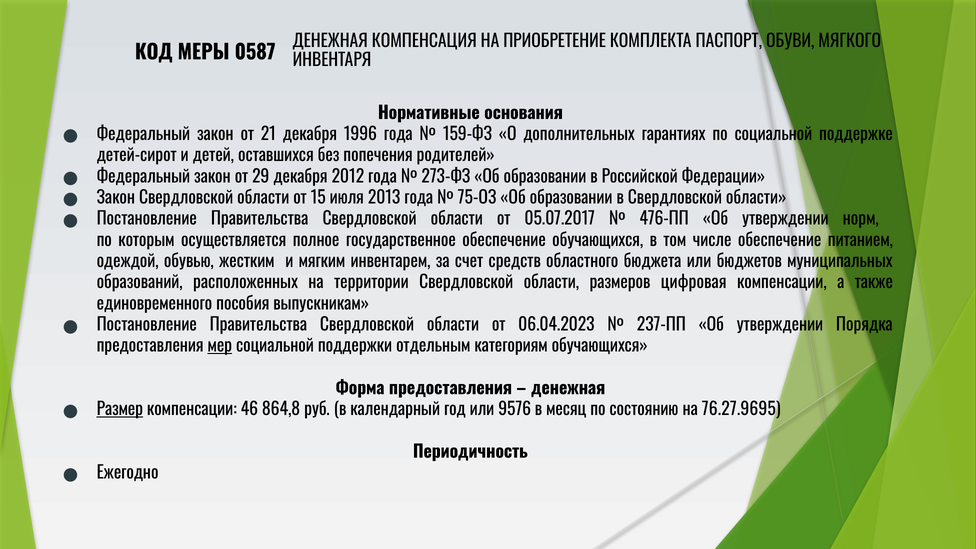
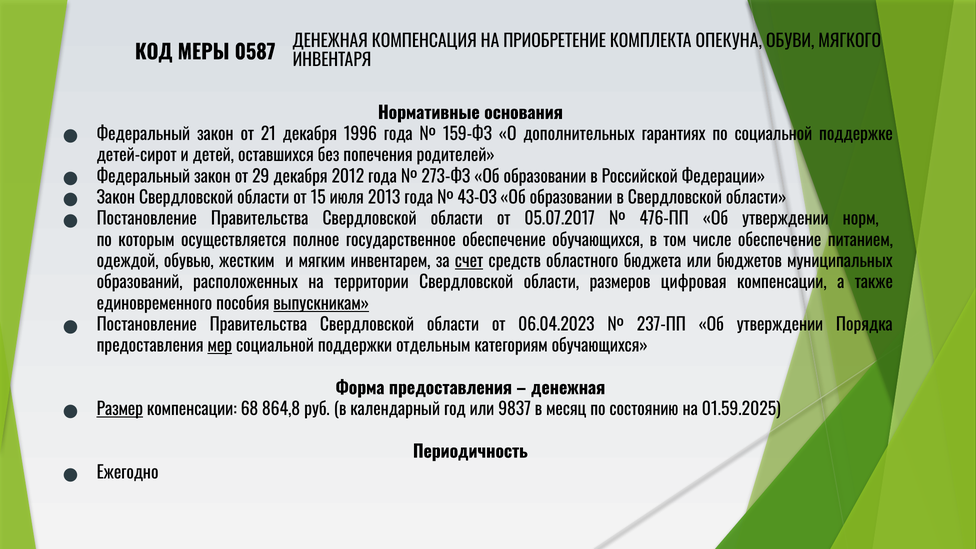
ПАСПОРТ: ПАСПОРТ -> ОПЕКУНА
75-ОЗ: 75-ОЗ -> 43-ОЗ
счет underline: none -> present
выпускникам underline: none -> present
46: 46 -> 68
9576: 9576 -> 9837
76.27.9695: 76.27.9695 -> 01.59.2025
